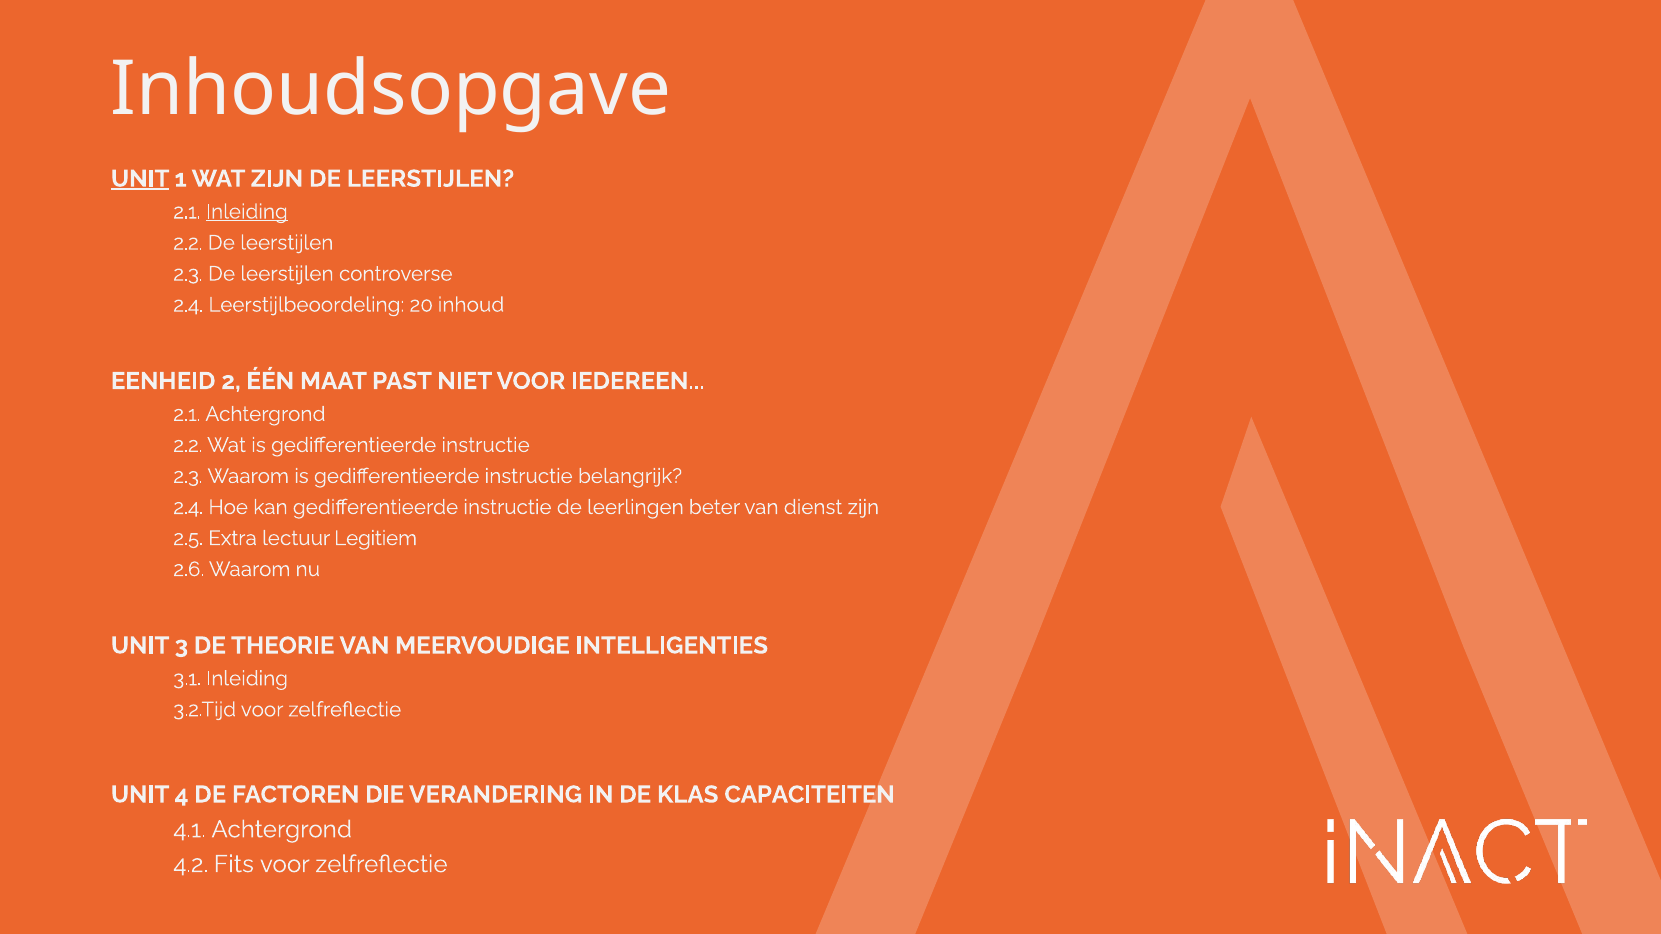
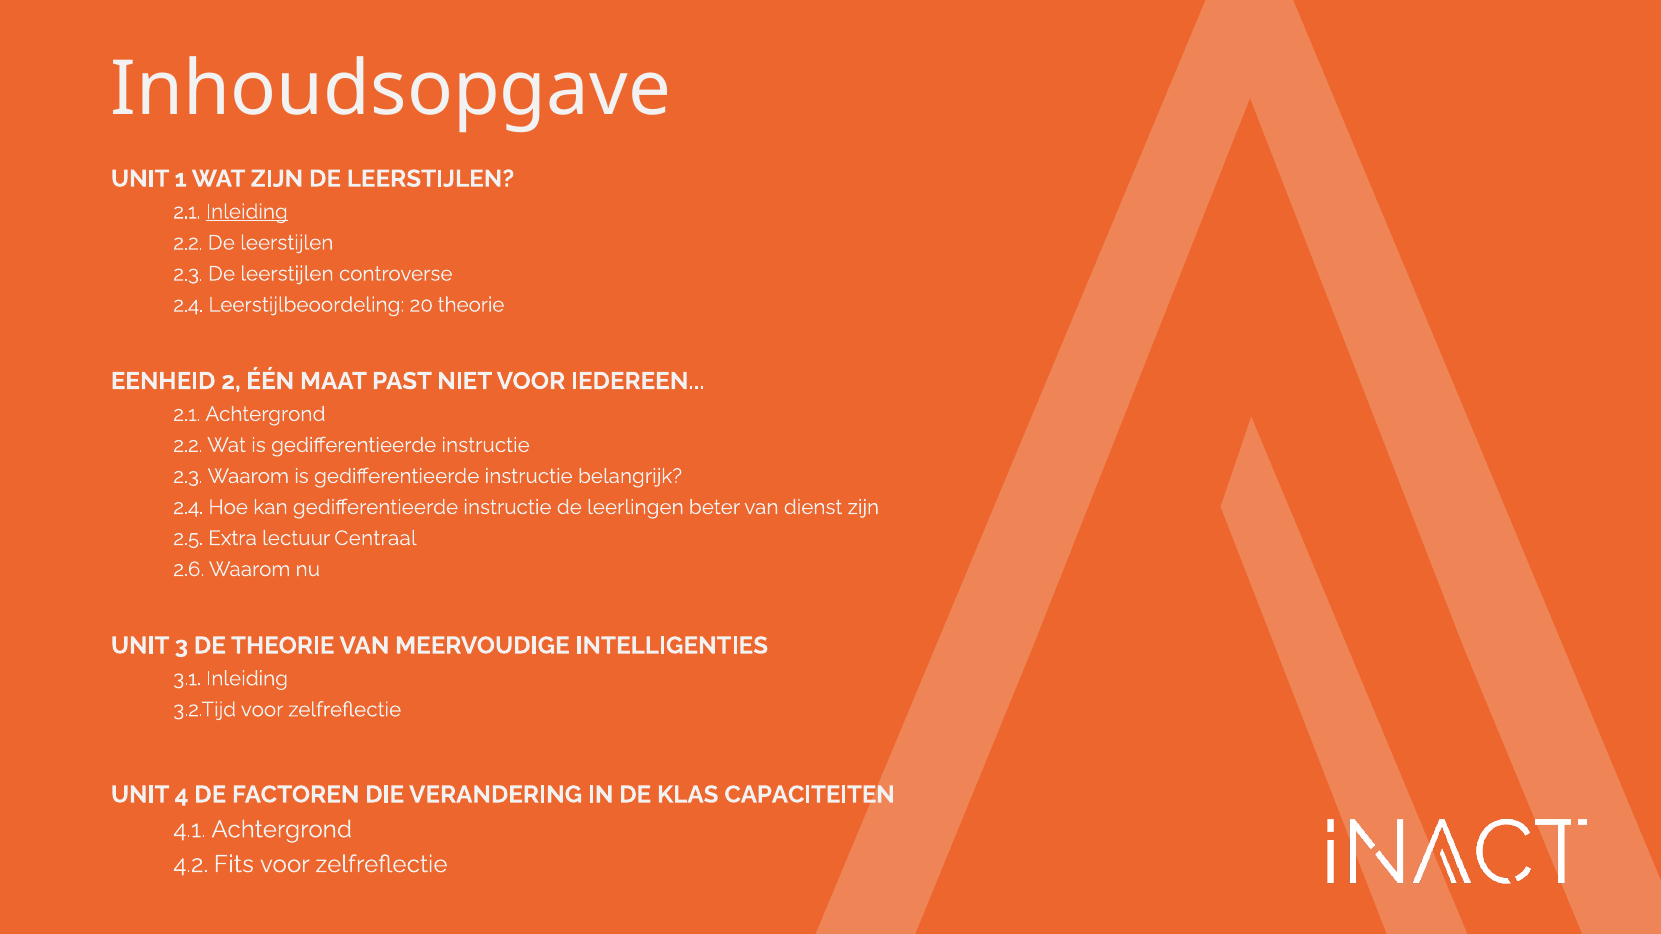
UNIT at (140, 179) underline: present -> none
20 inhoud: inhoud -> theorie
Legitiem: Legitiem -> Centraal
